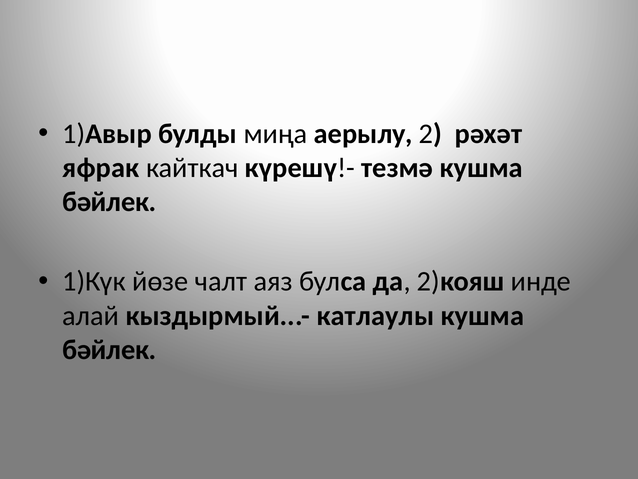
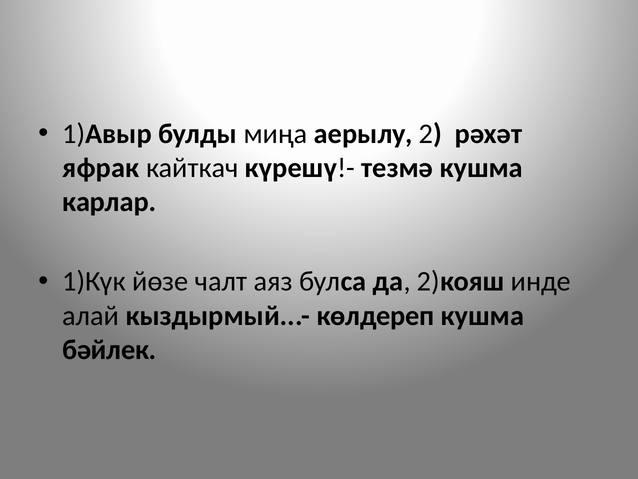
бәйлек at (109, 202): бәйлек -> карлар
катлаулы: катлаулы -> көлдереп
